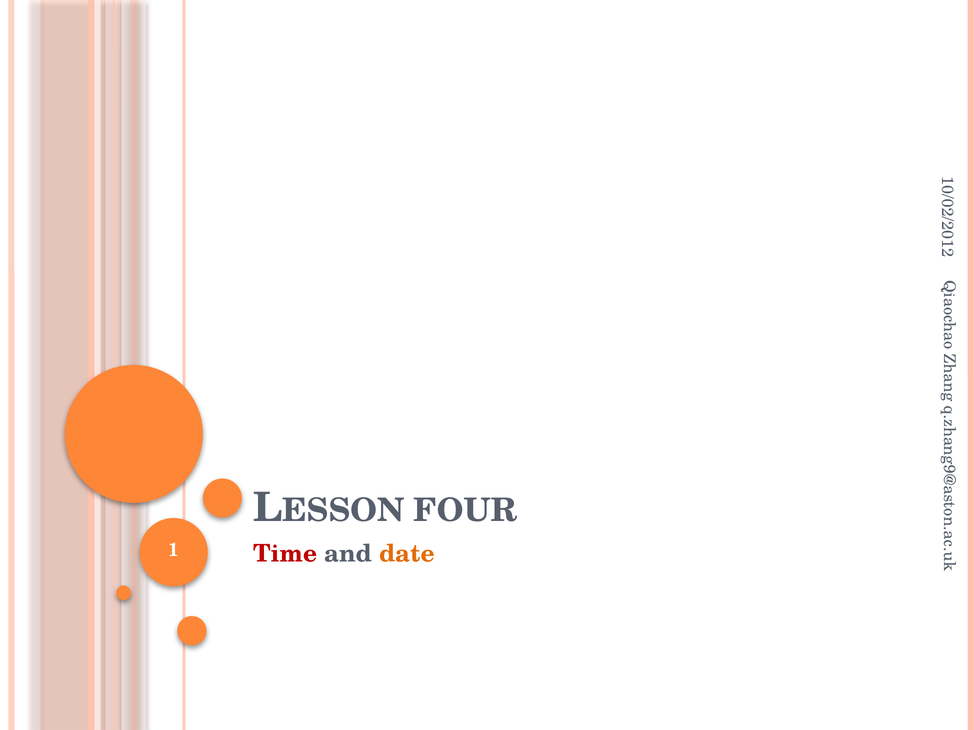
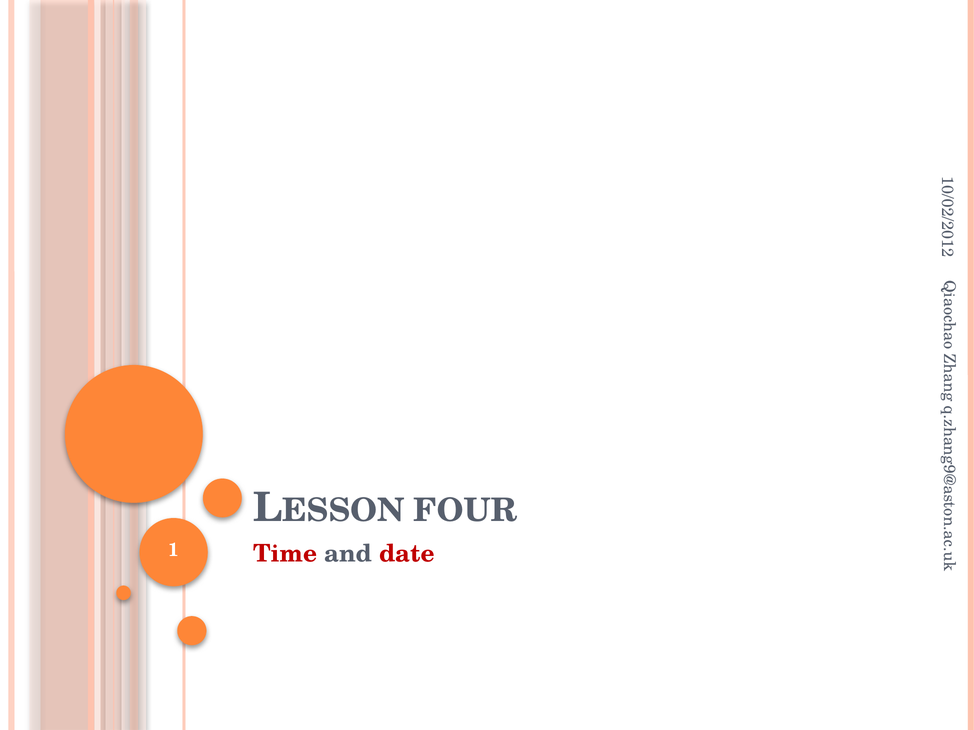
date colour: orange -> red
